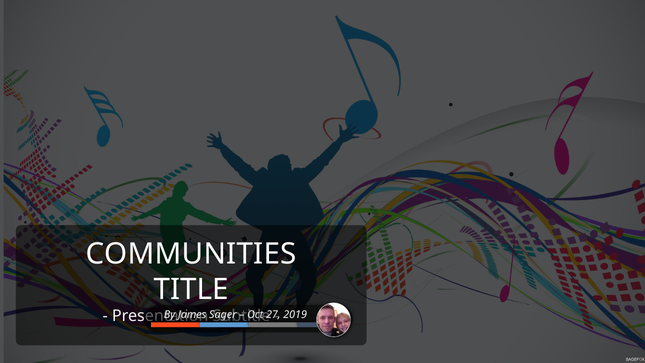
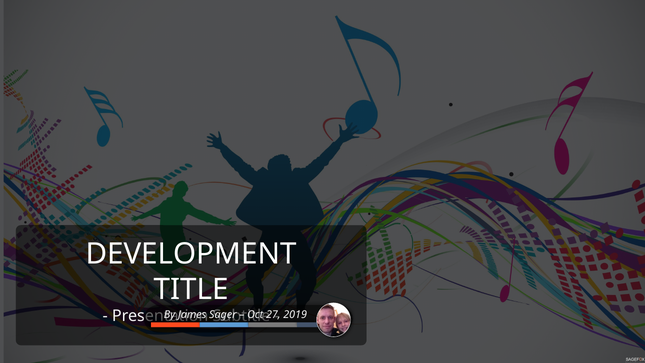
COMMUNITIES: COMMUNITIES -> DEVELOPMENT
